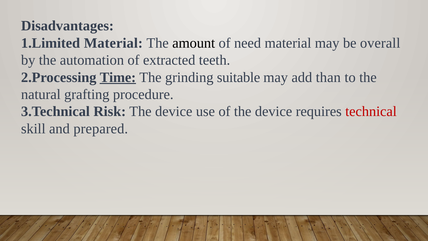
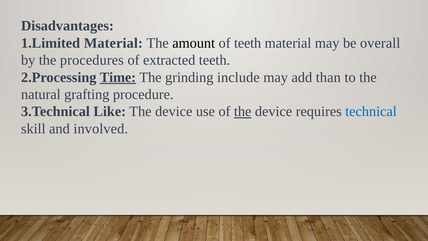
of need: need -> teeth
automation: automation -> procedures
suitable: suitable -> include
Risk: Risk -> Like
the at (243, 111) underline: none -> present
technical colour: red -> blue
prepared: prepared -> involved
